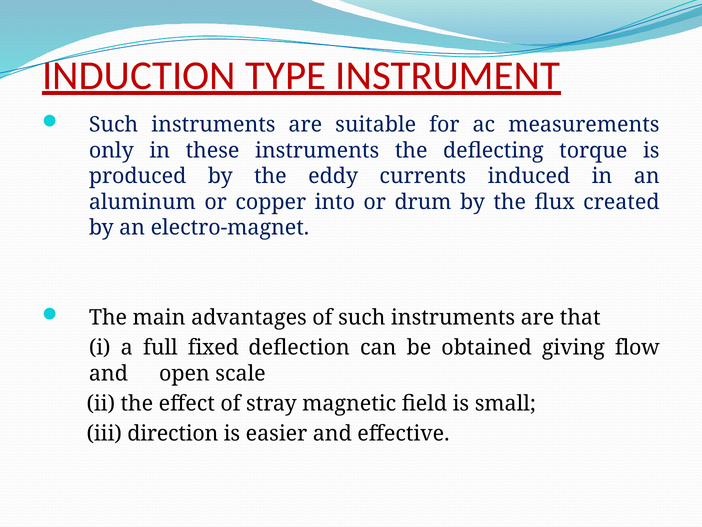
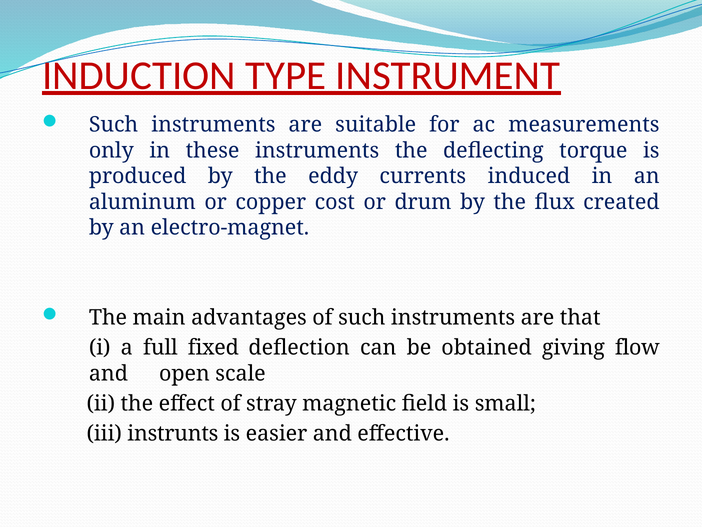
into: into -> cost
direction: direction -> instrunts
